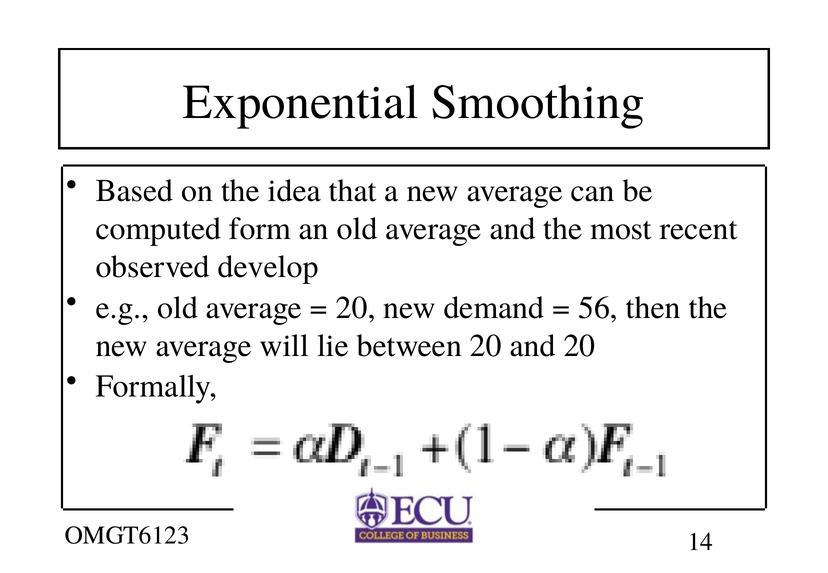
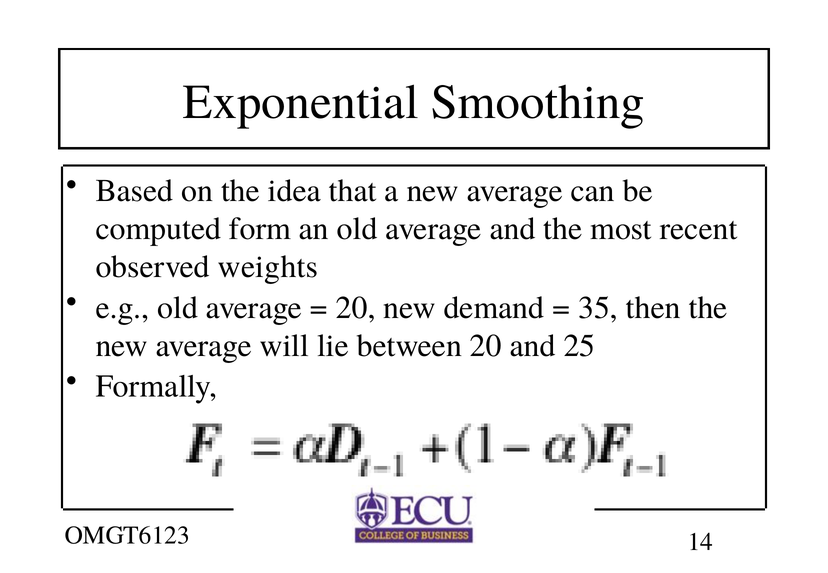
develop: develop -> weights
56: 56 -> 35
and 20: 20 -> 25
